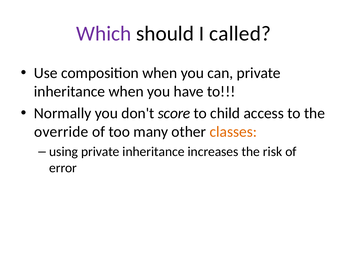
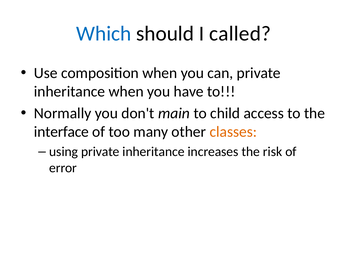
Which colour: purple -> blue
score: score -> main
override: override -> interface
